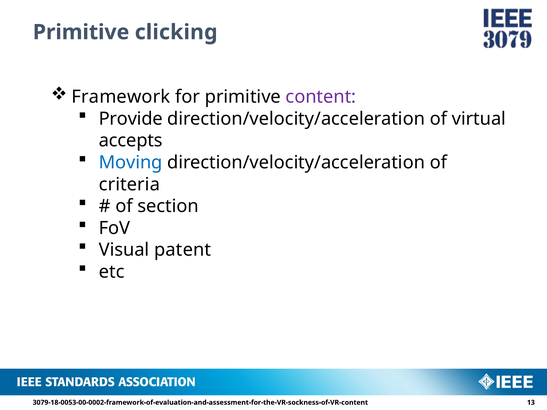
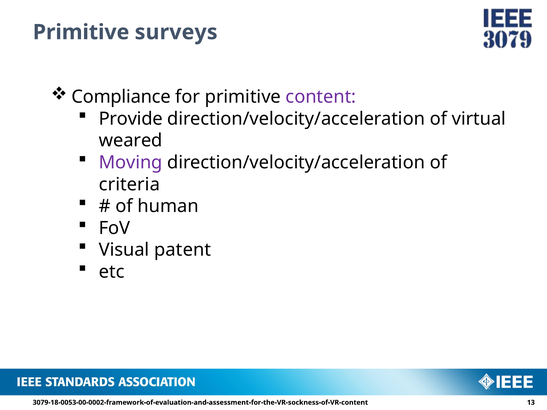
clicking: clicking -> surveys
Framework: Framework -> Compliance
accepts: accepts -> weared
Moving colour: blue -> purple
section: section -> human
